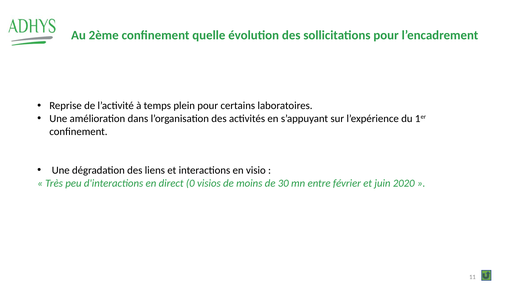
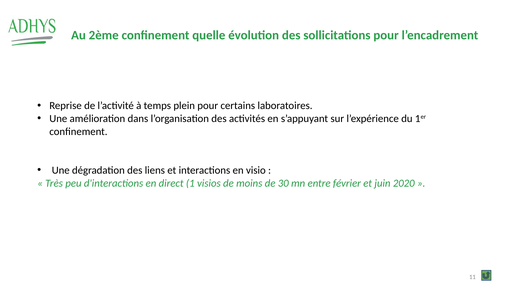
0: 0 -> 1
